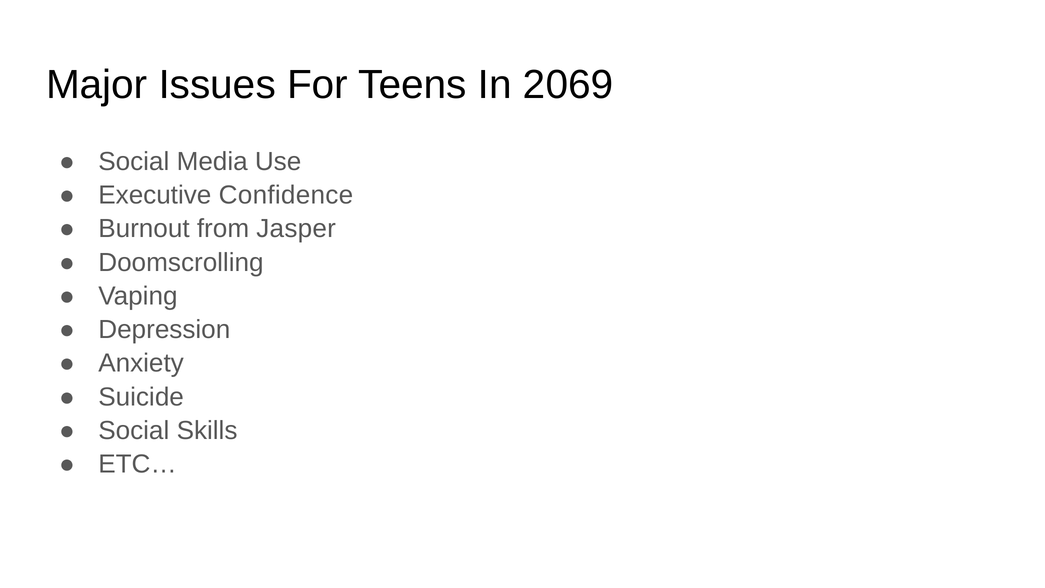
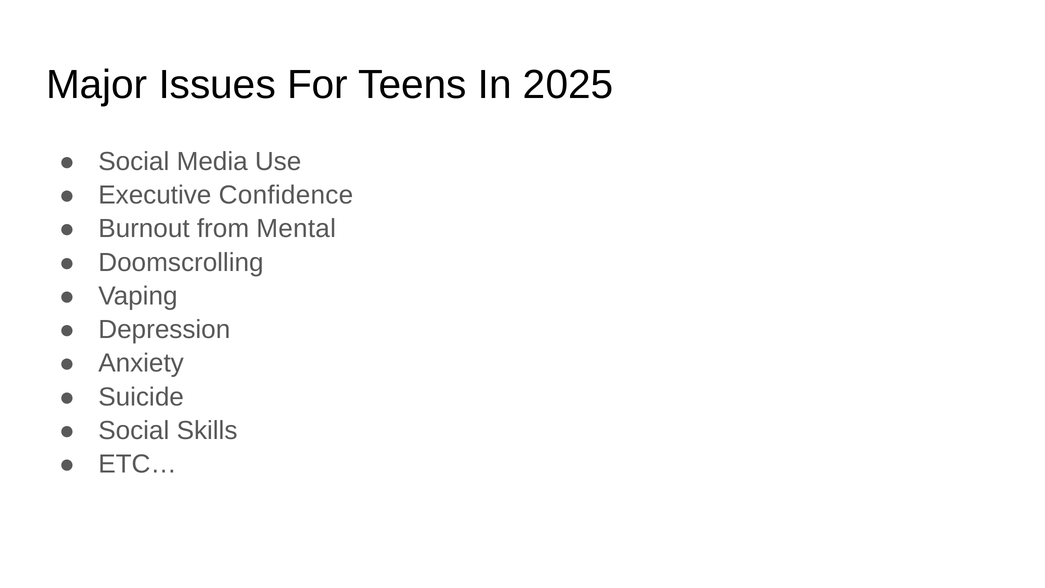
2069: 2069 -> 2025
Jasper: Jasper -> Mental
